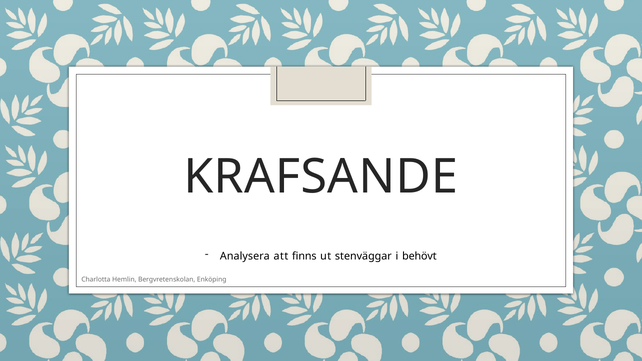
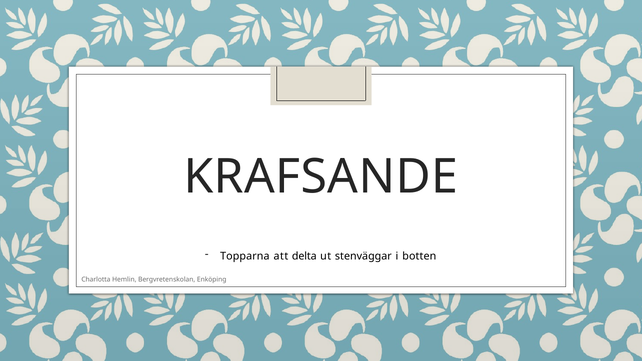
Analysera: Analysera -> Topparna
finns: finns -> delta
behövt: behövt -> botten
